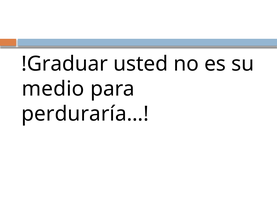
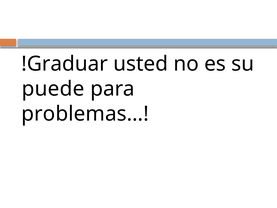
medio: medio -> puede
perduraría…: perduraría… -> problemas…
